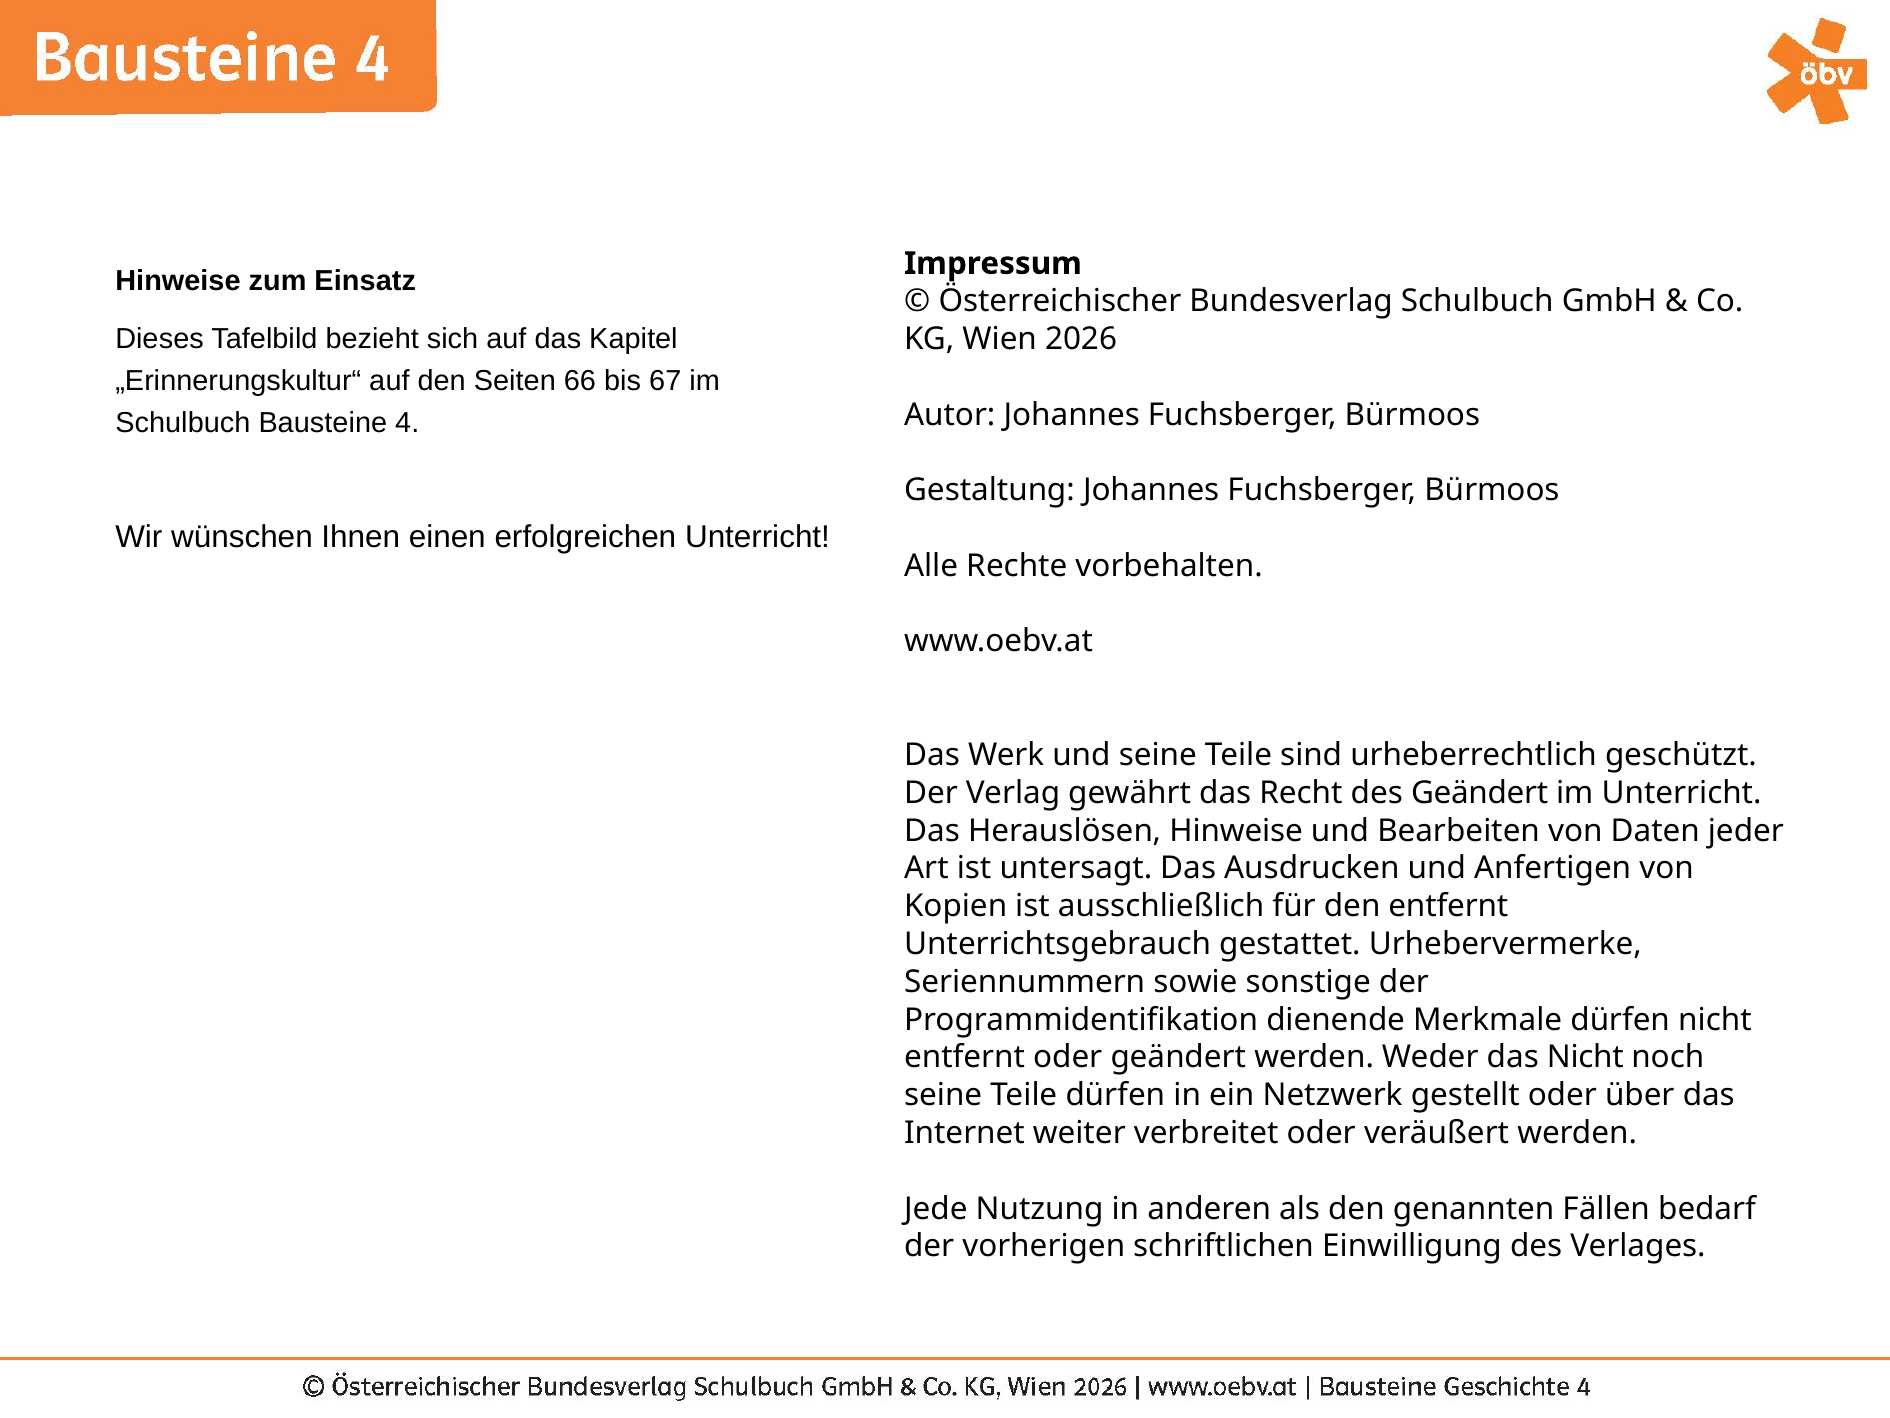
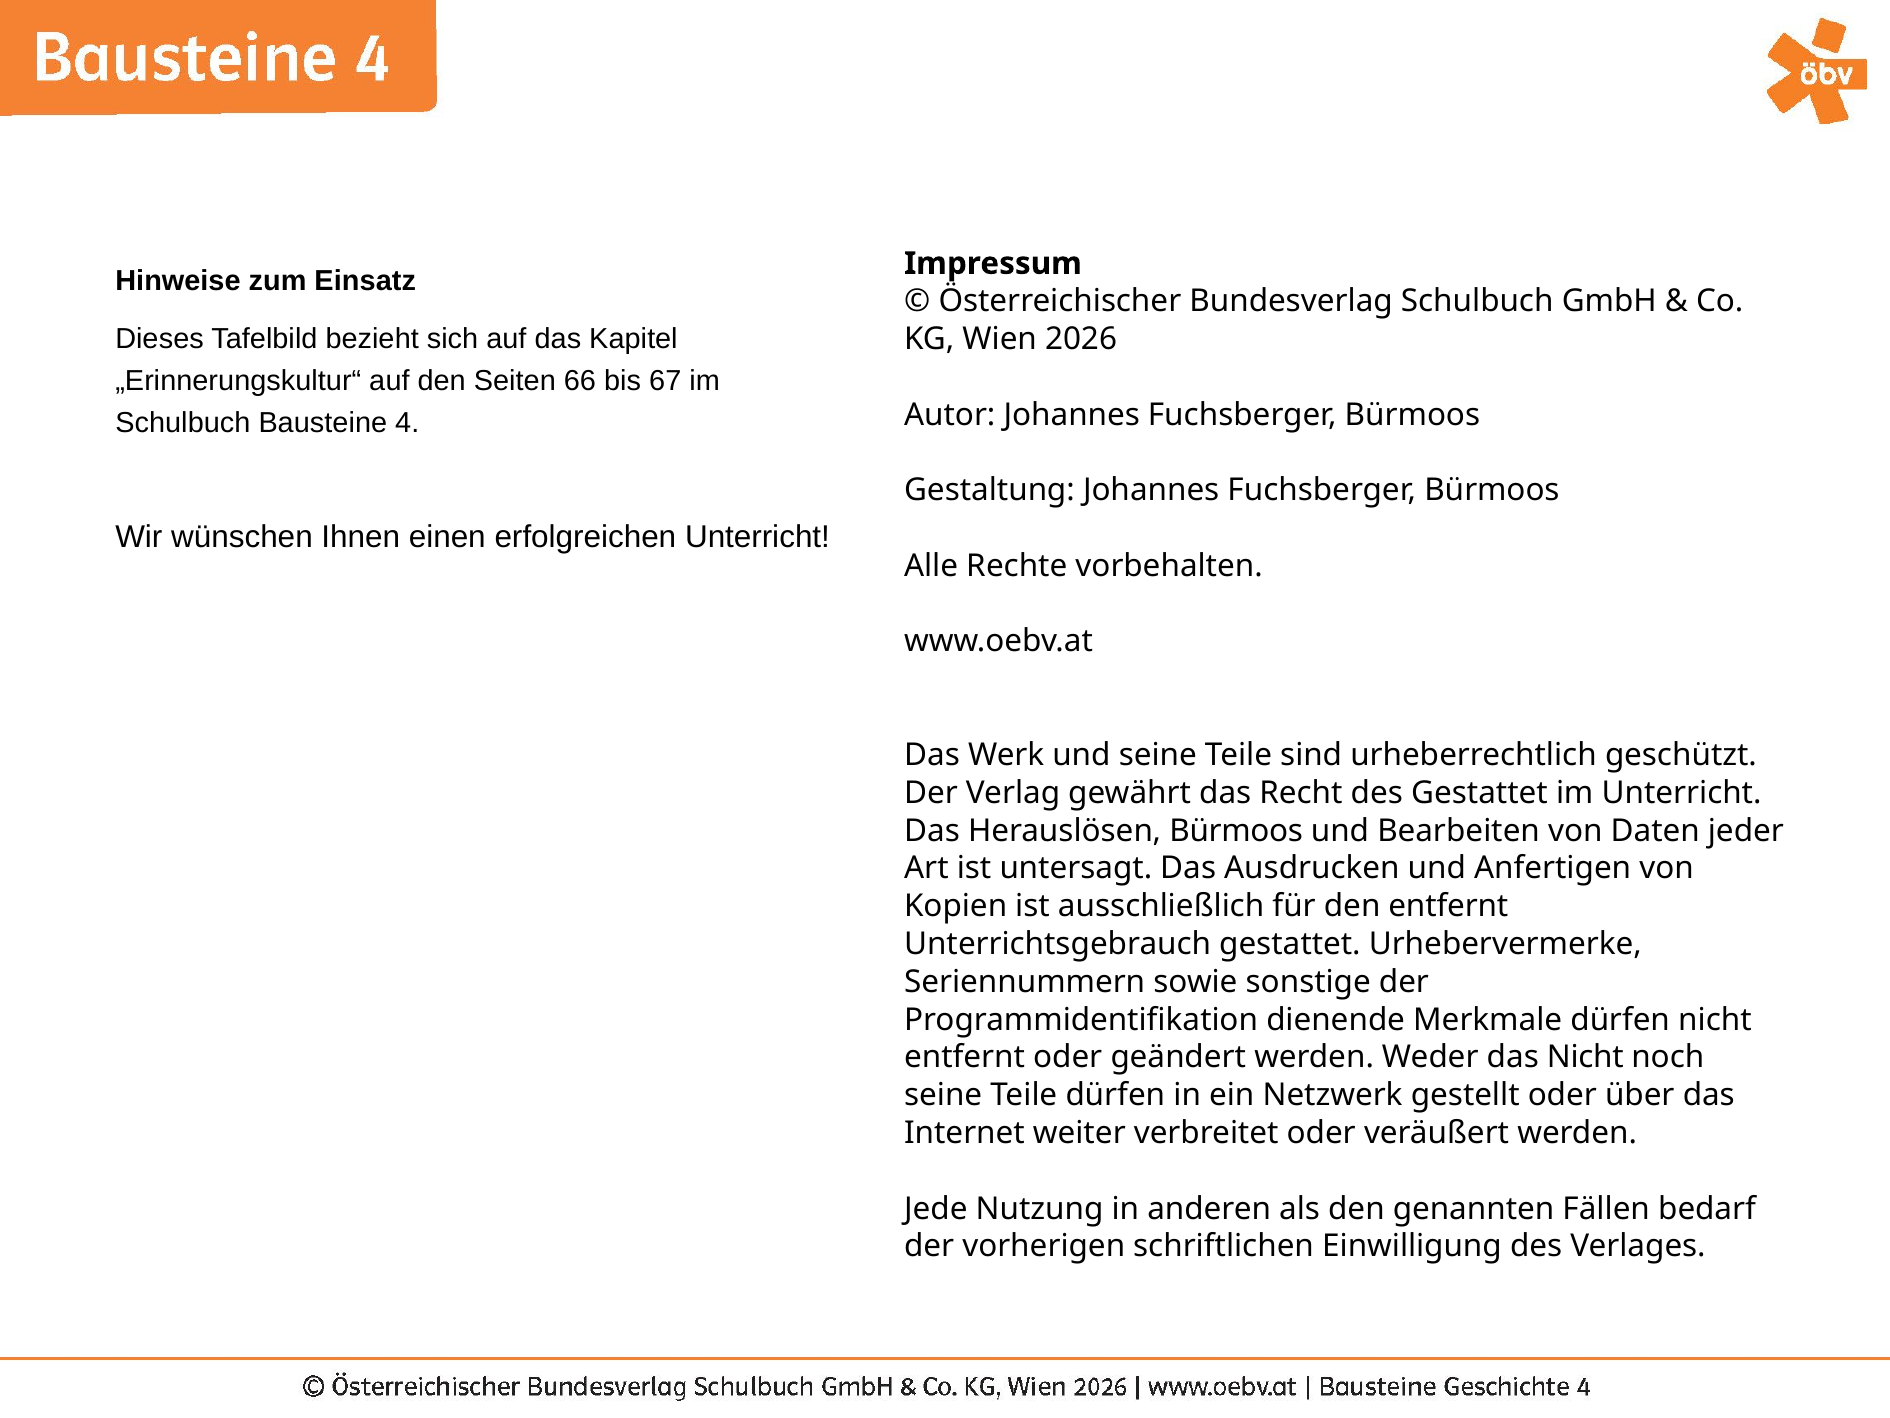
des Geändert: Geändert -> Gestattet
Herauslösen Hinweise: Hinweise -> Bürmoos
